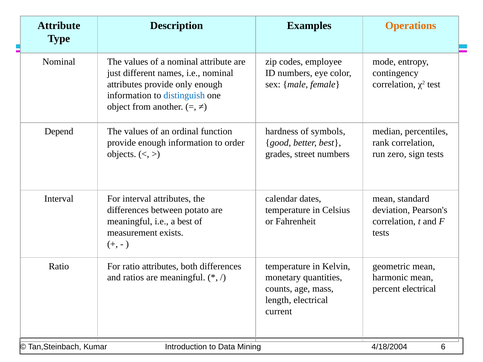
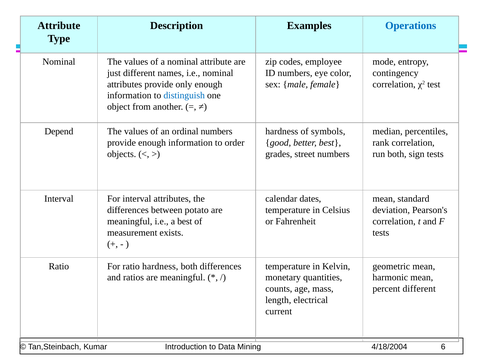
Operations colour: orange -> blue
ordinal function: function -> numbers
run zero: zero -> both
ratio attributes: attributes -> hardness
percent electrical: electrical -> different
